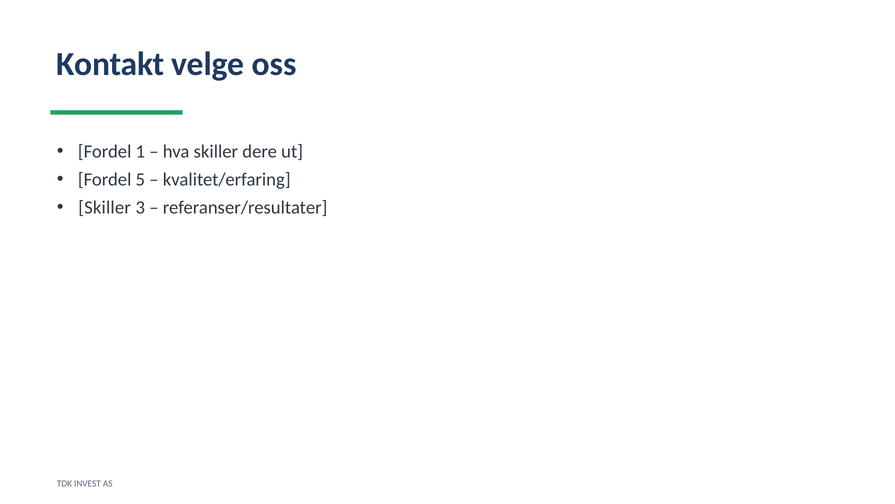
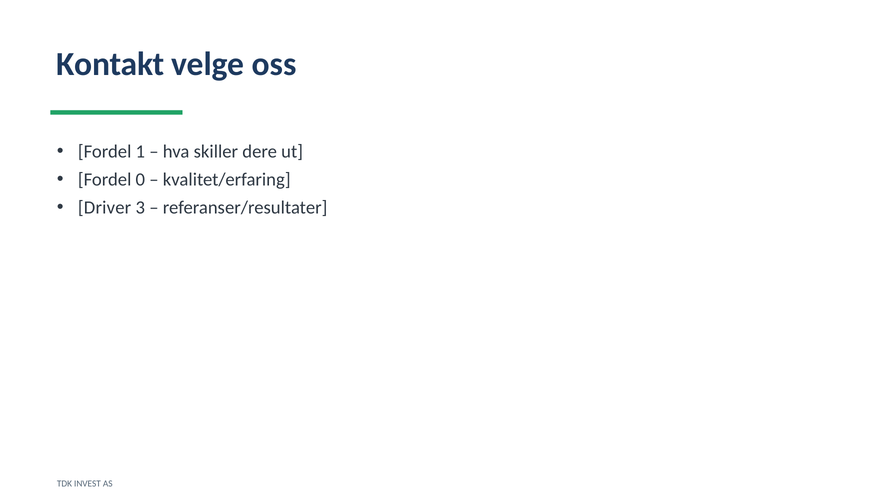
5: 5 -> 0
Skiller at (105, 208): Skiller -> Driver
